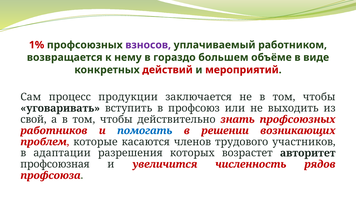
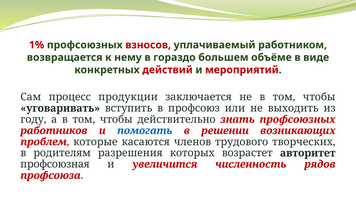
взносов colour: purple -> red
свой: свой -> году
участников: участников -> творческих
адаптации: адаптации -> родителям
